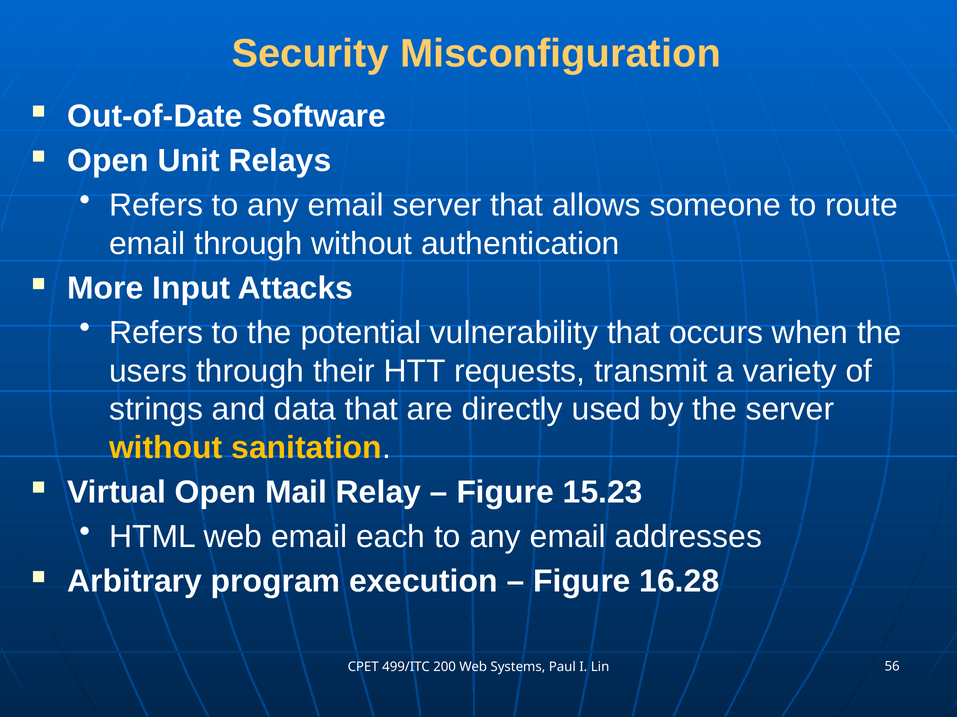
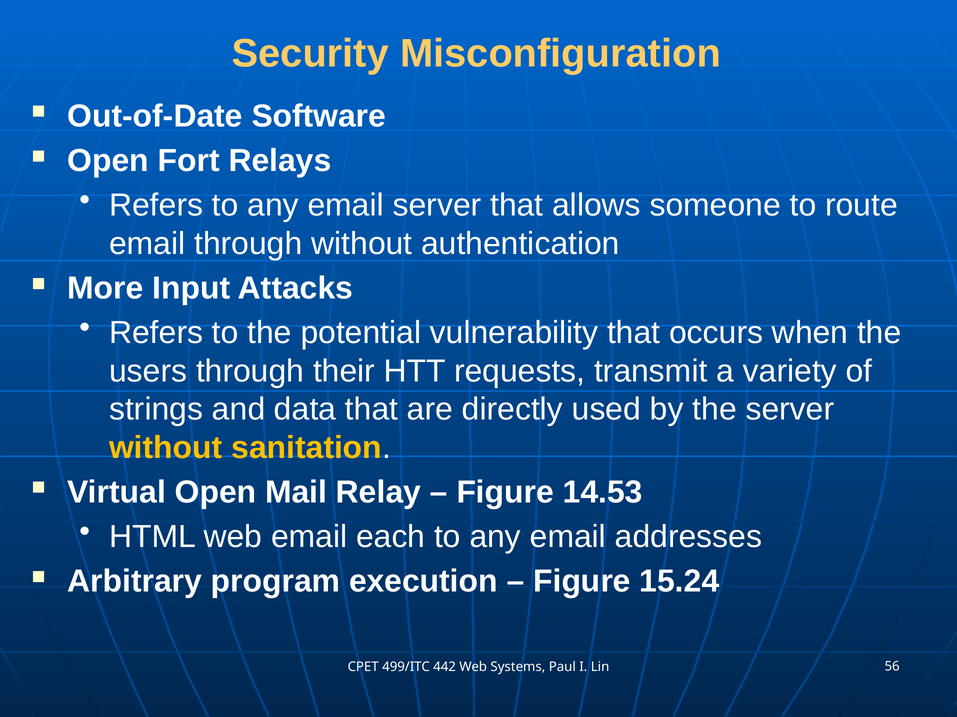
Unit: Unit -> Fort
15.23: 15.23 -> 14.53
16.28: 16.28 -> 15.24
200: 200 -> 442
